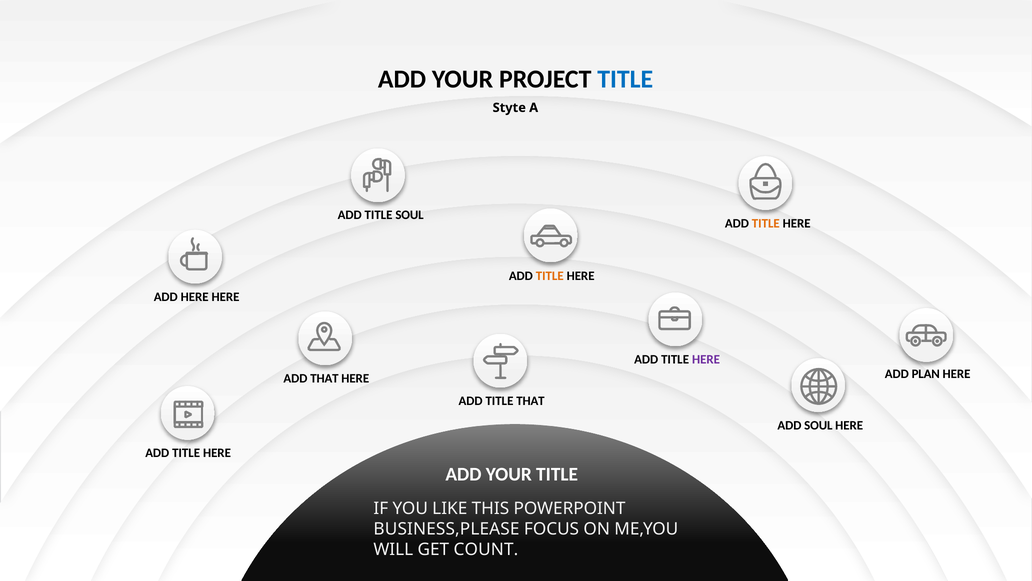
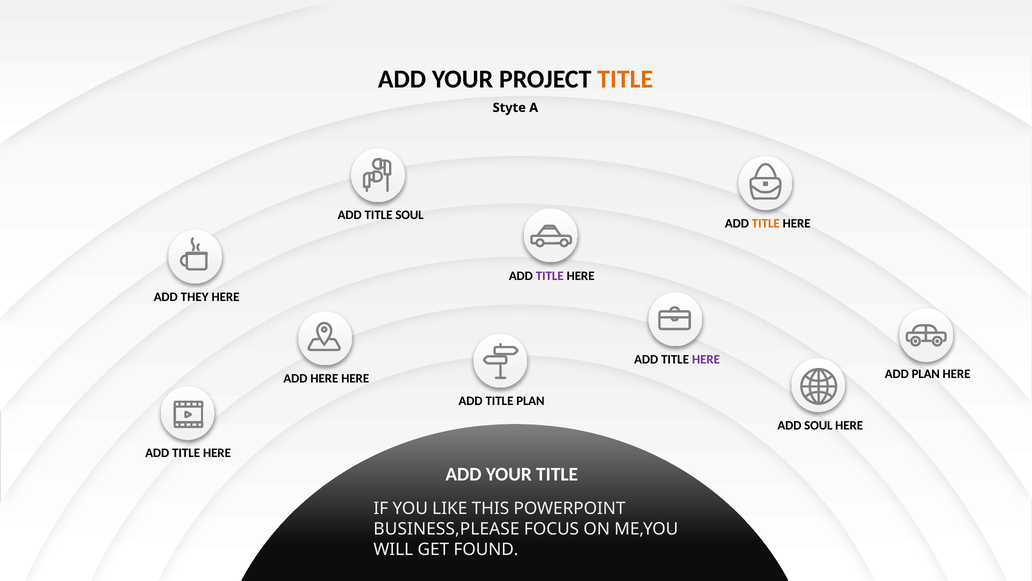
TITLE at (625, 79) colour: blue -> orange
TITLE at (550, 276) colour: orange -> purple
ADD HERE: HERE -> THEY
ADD THAT: THAT -> HERE
TITLE THAT: THAT -> PLAN
COUNT: COUNT -> FOUND
